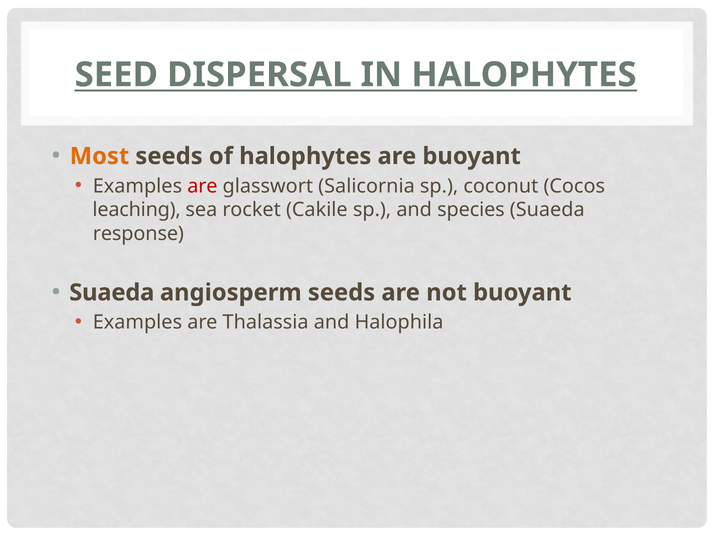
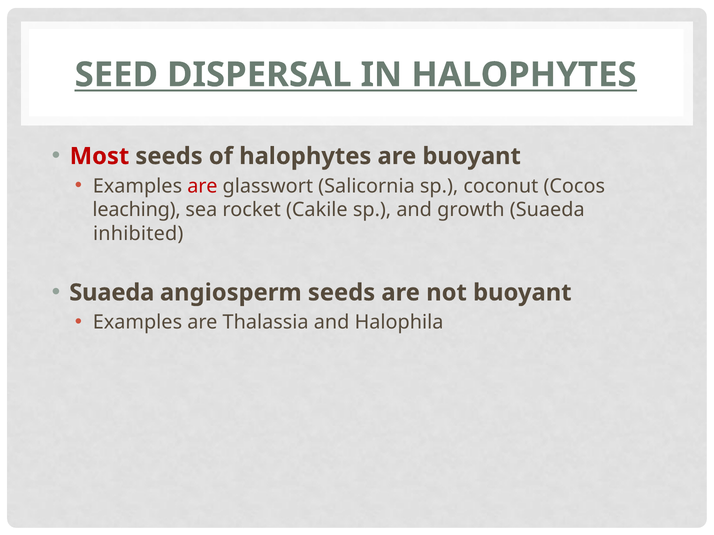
Most colour: orange -> red
species: species -> growth
response: response -> inhibited
